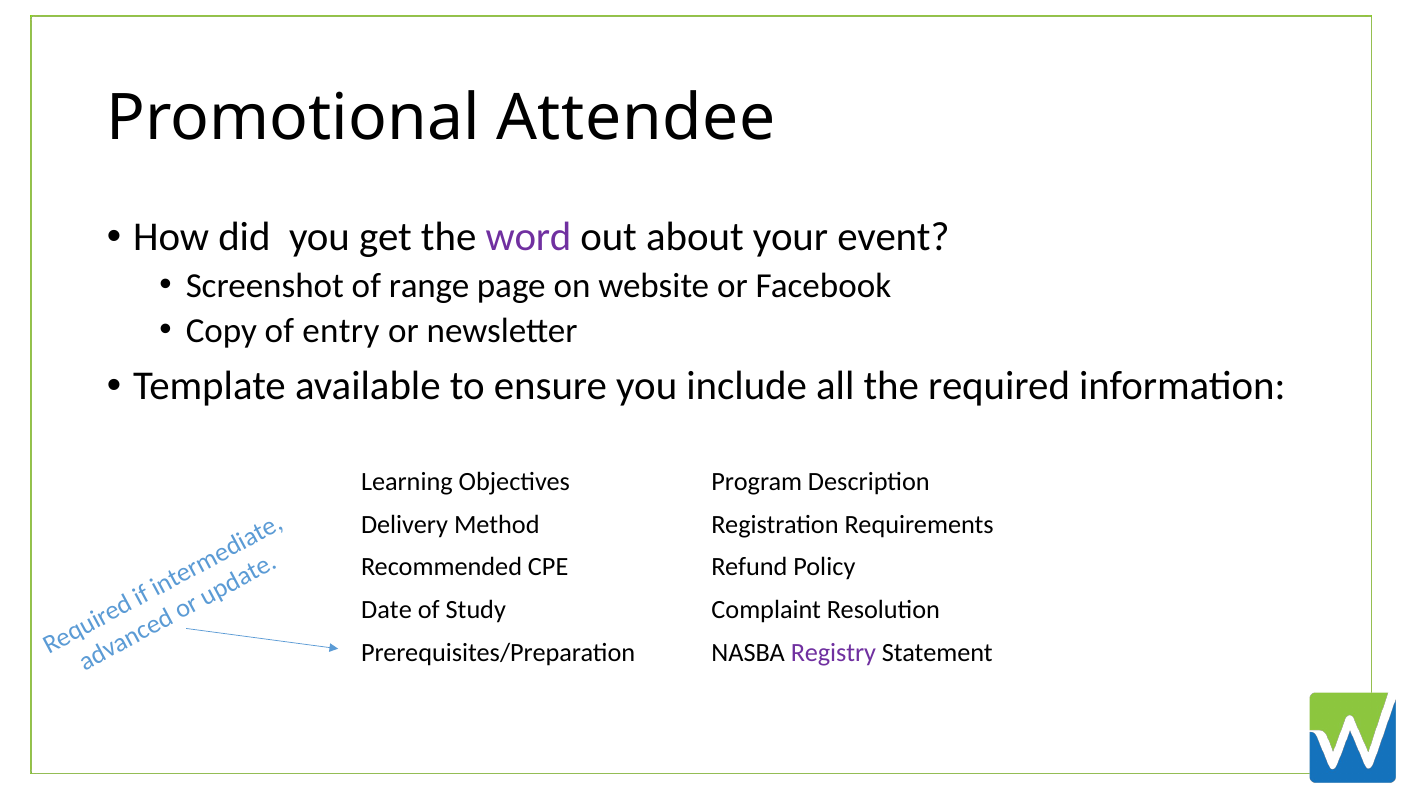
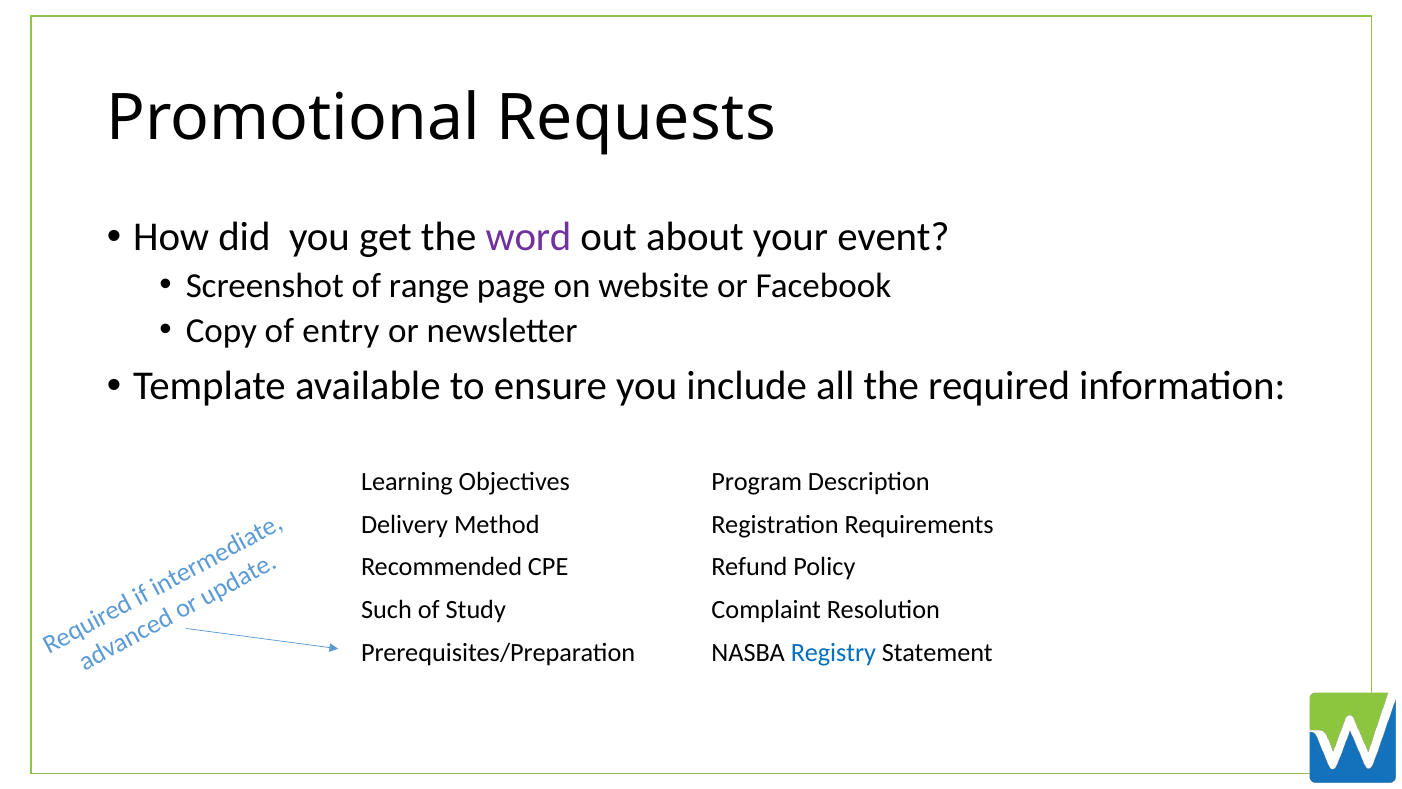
Attendee: Attendee -> Requests
Date: Date -> Such
Registry colour: purple -> blue
